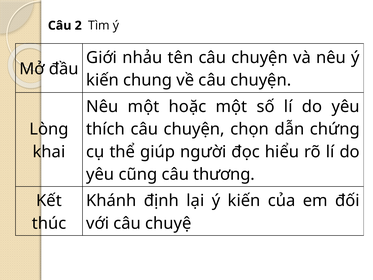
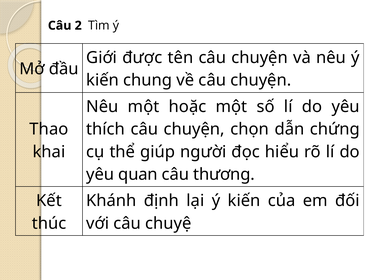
nhảu: nhảu -> được
Lòng: Lòng -> Thao
cũng: cũng -> quan
